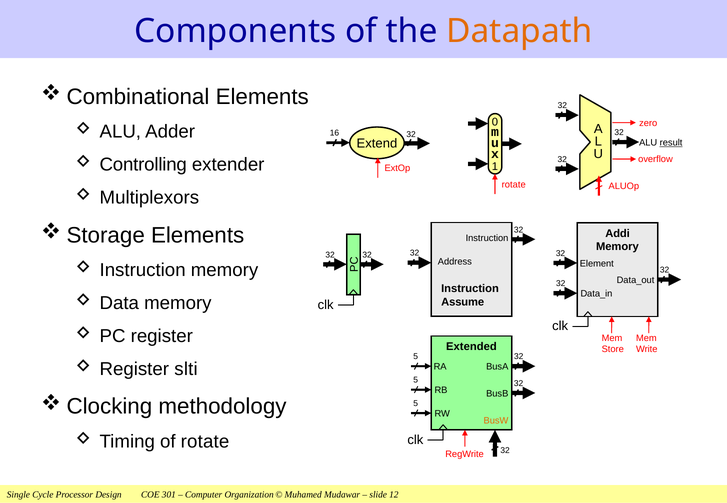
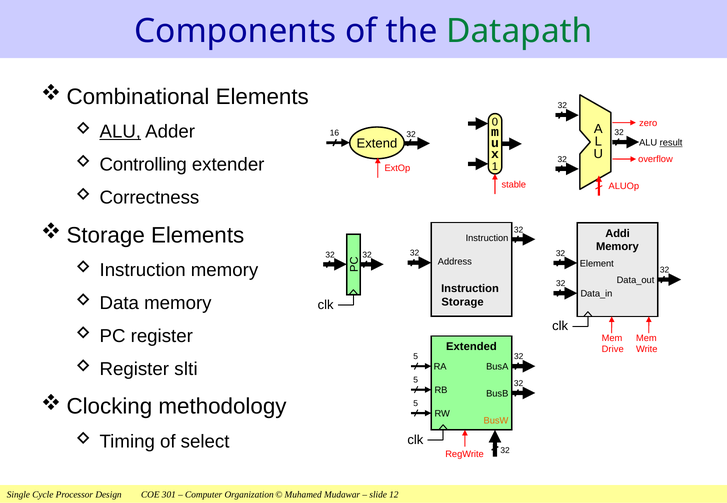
Datapath colour: orange -> green
ALU at (120, 132) underline: none -> present
rotate at (514, 185): rotate -> stable
Multiplexors: Multiplexors -> Correctness
Assume: Assume -> Storage
Store: Store -> Drive
of rotate: rotate -> select
